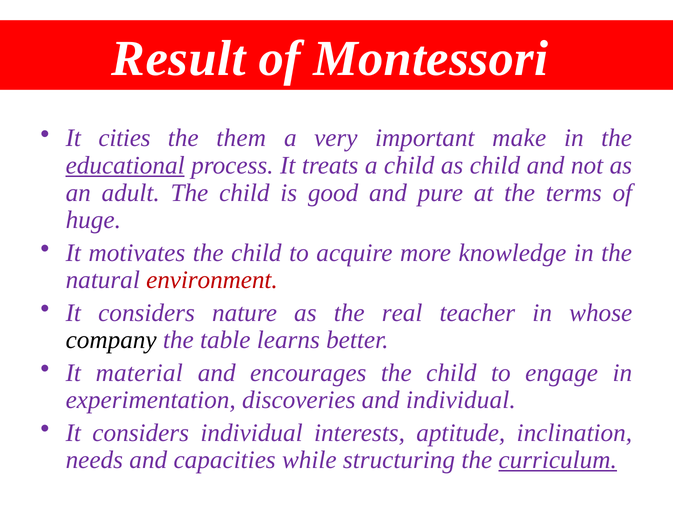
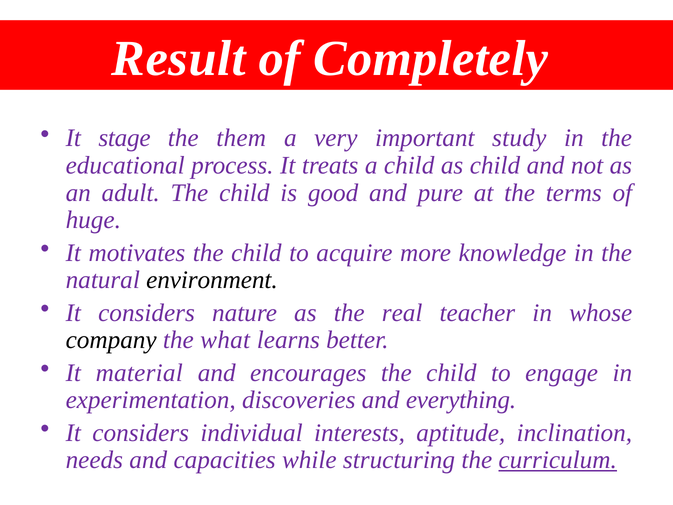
Montessori: Montessori -> Completely
cities: cities -> stage
make: make -> study
educational underline: present -> none
environment colour: red -> black
table: table -> what
and individual: individual -> everything
